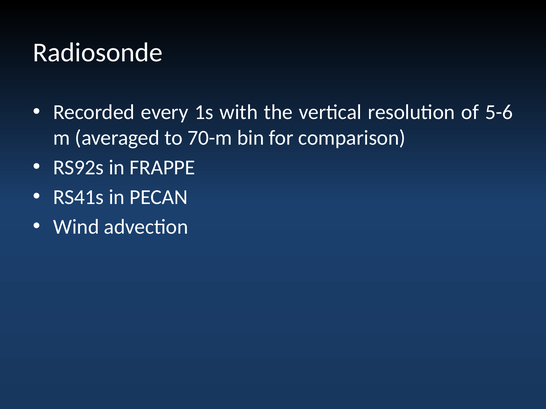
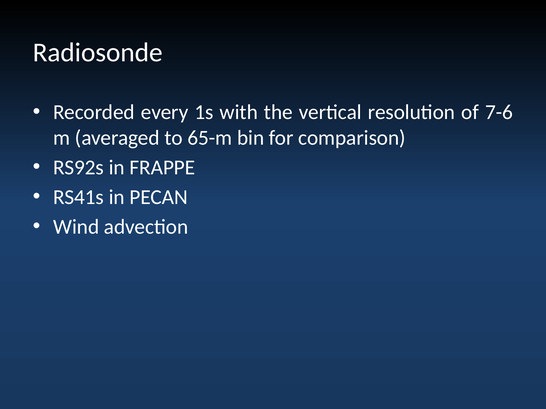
5-6: 5-6 -> 7-6
70-m: 70-m -> 65-m
